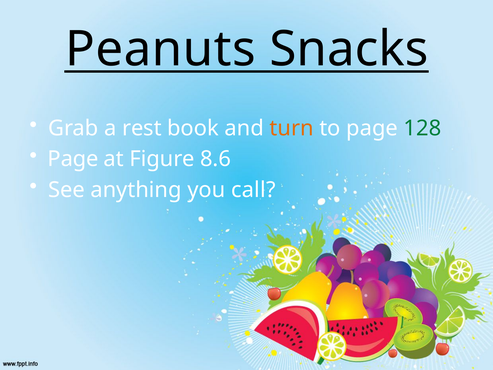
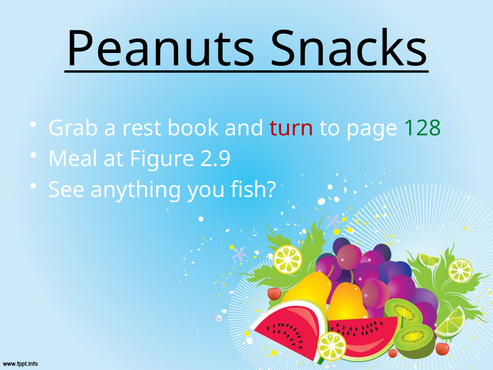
turn colour: orange -> red
Page at (73, 159): Page -> Meal
8.6: 8.6 -> 2.9
call: call -> fish
